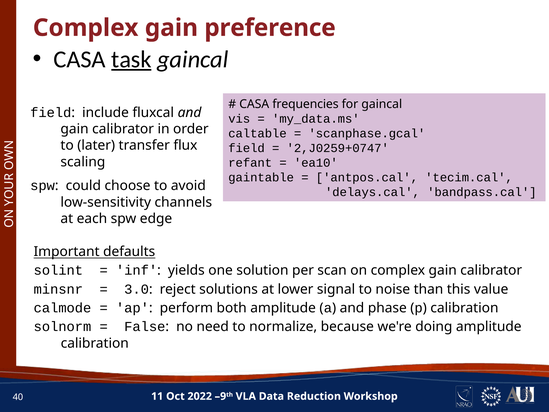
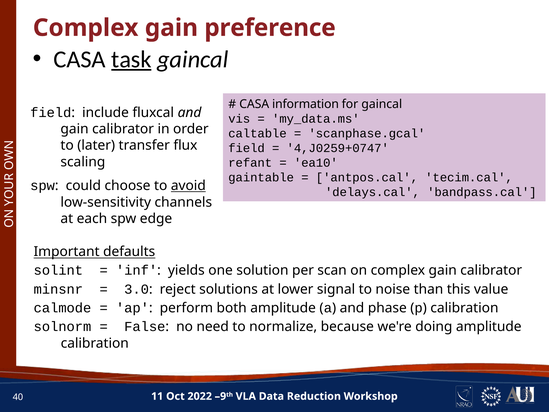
frequencies: frequencies -> information
2,J0259+0747: 2,J0259+0747 -> 4,J0259+0747
avoid underline: none -> present
